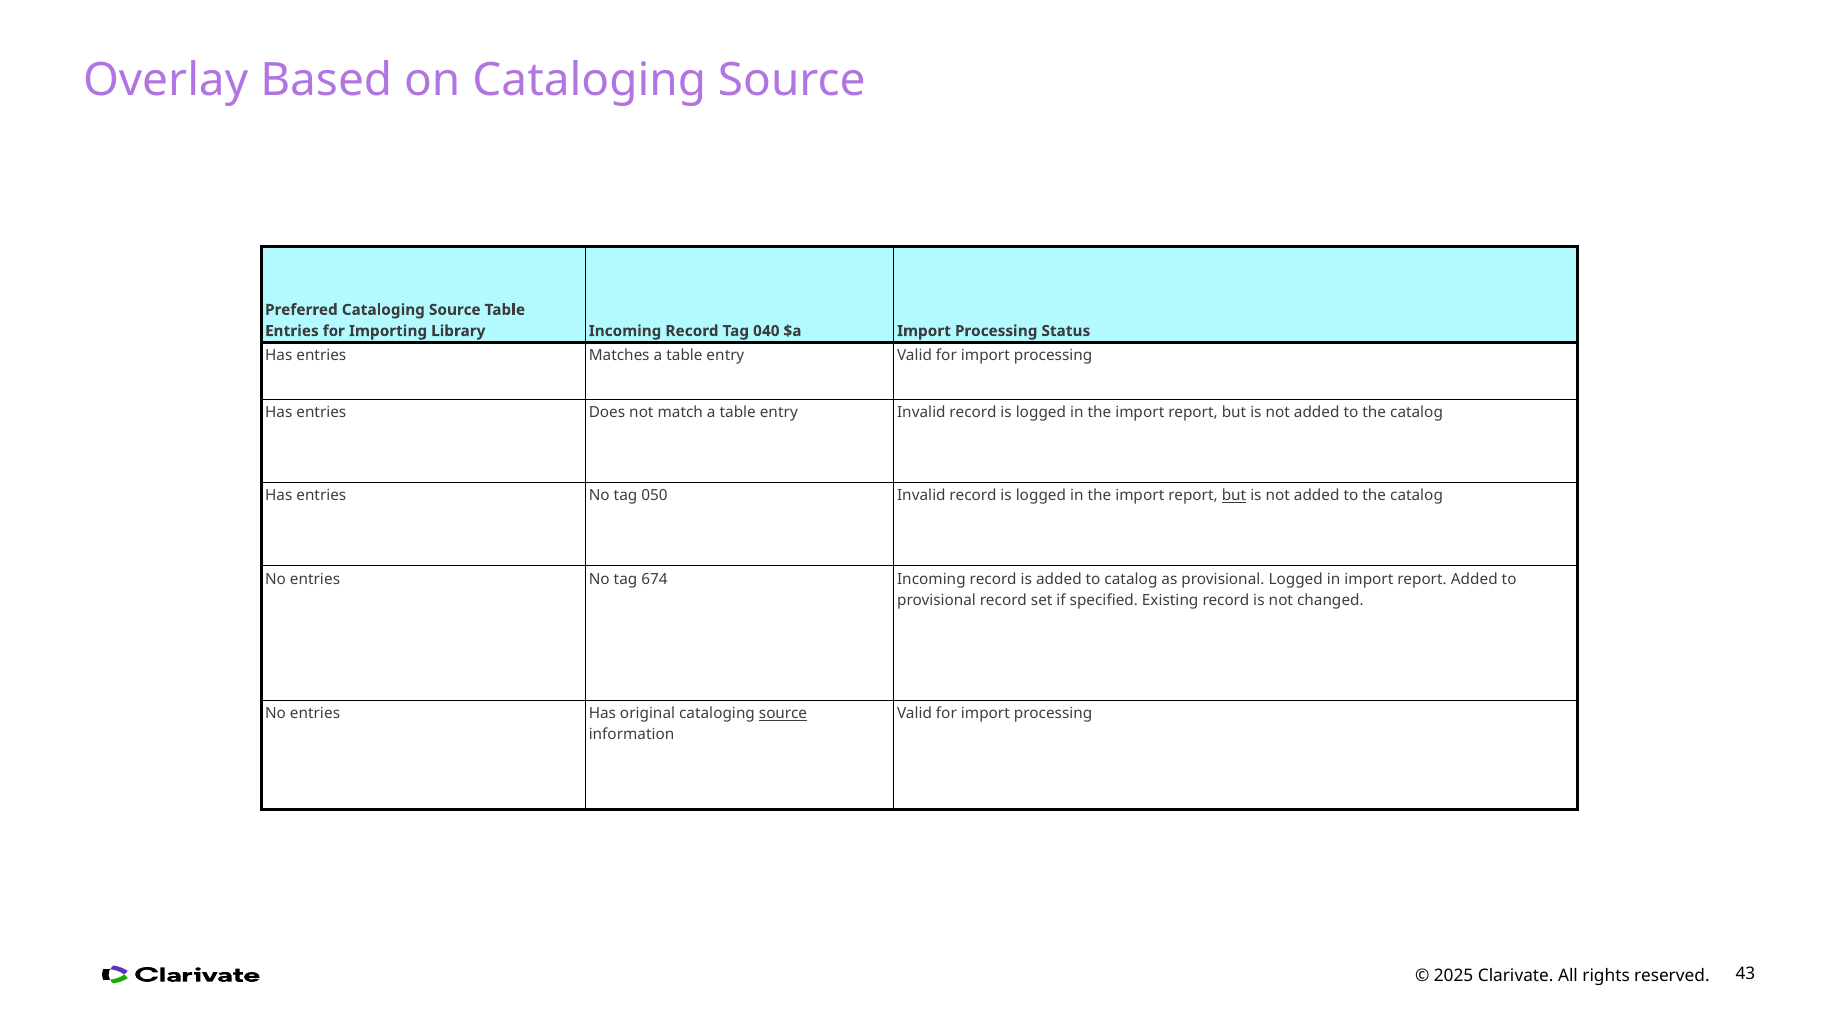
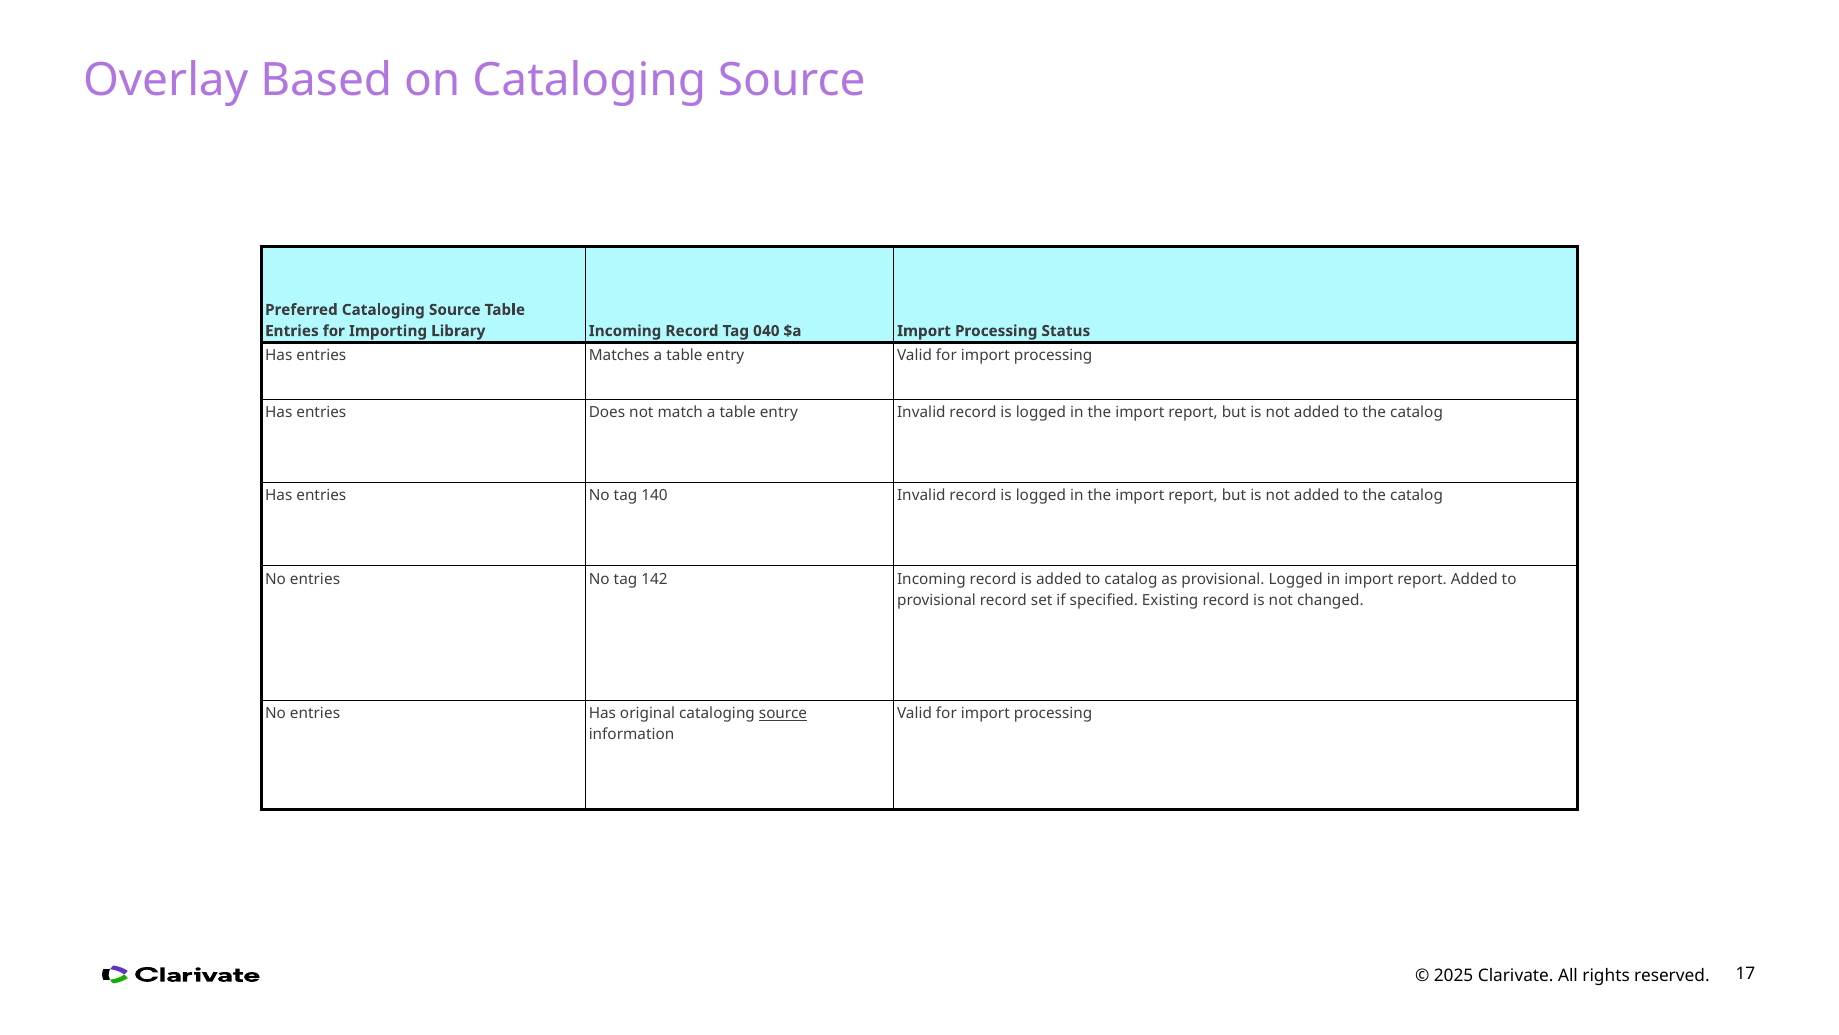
050: 050 -> 140
but at (1234, 496) underline: present -> none
674: 674 -> 142
43: 43 -> 17
